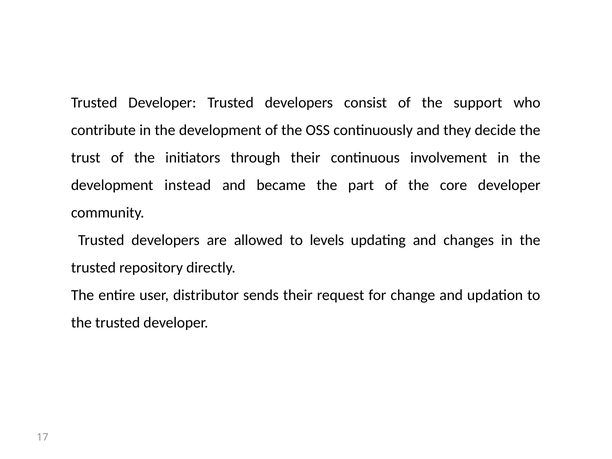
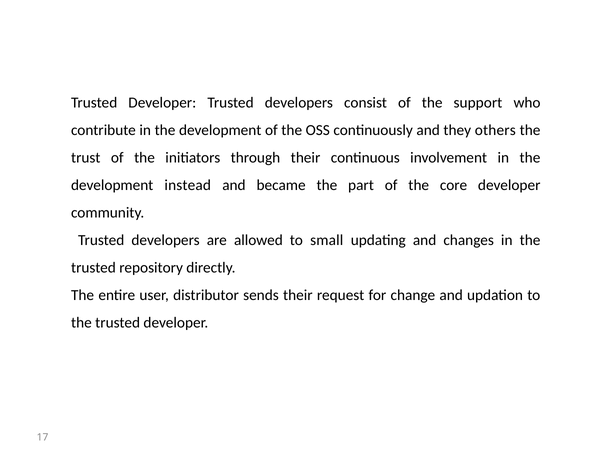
decide: decide -> others
levels: levels -> small
